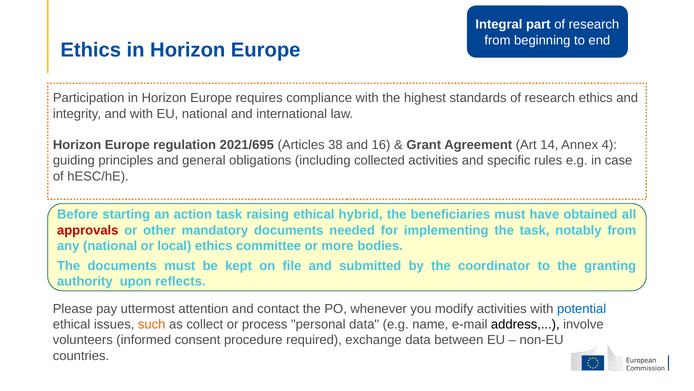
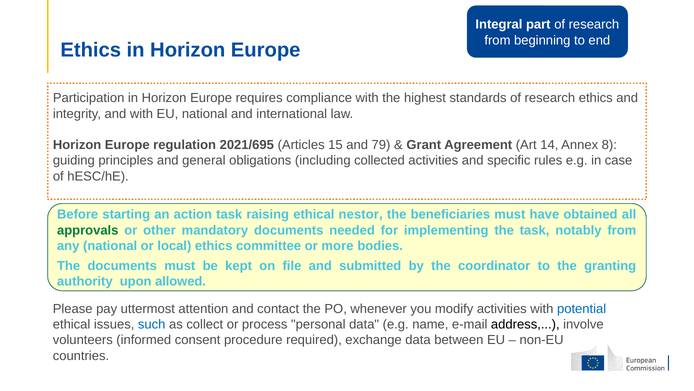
38: 38 -> 15
16: 16 -> 79
4: 4 -> 8
hybrid: hybrid -> nestor
approvals colour: red -> green
reflects: reflects -> allowed
such colour: orange -> blue
